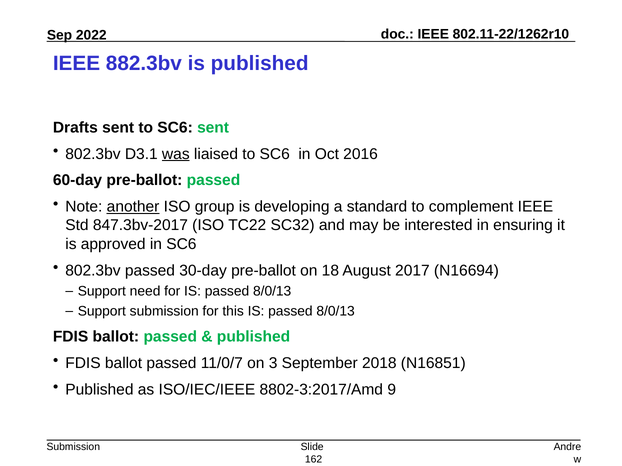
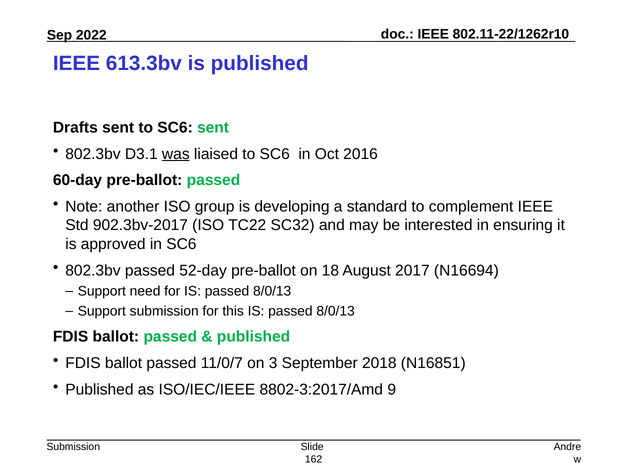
882.3bv: 882.3bv -> 613.3bv
another underline: present -> none
847.3bv-2017: 847.3bv-2017 -> 902.3bv-2017
30-day: 30-day -> 52-day
